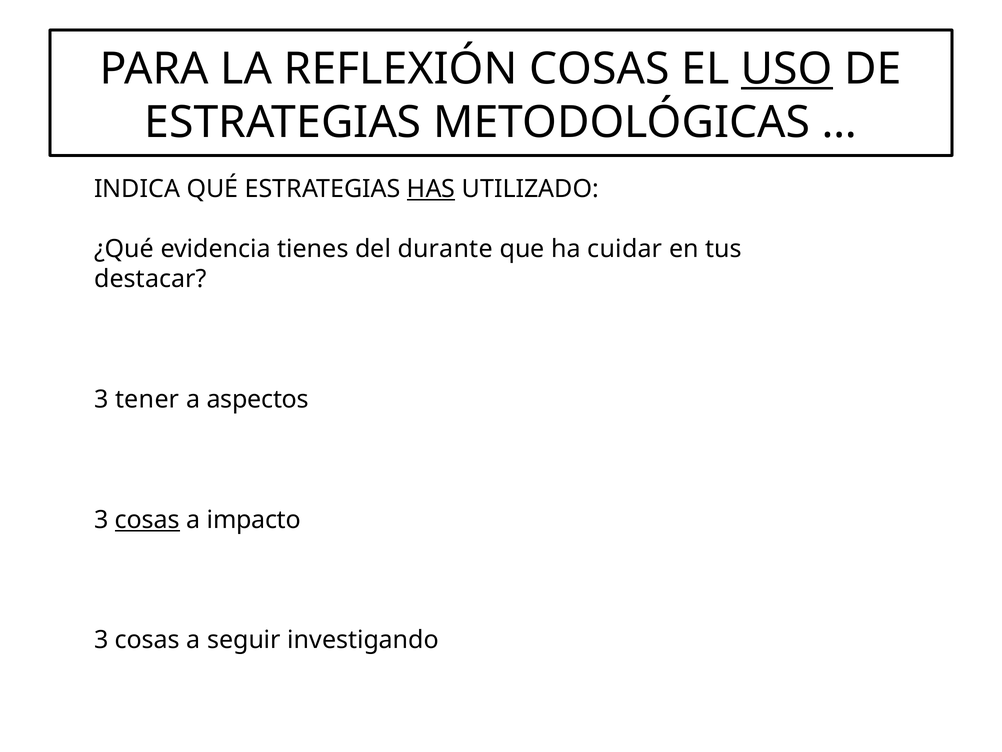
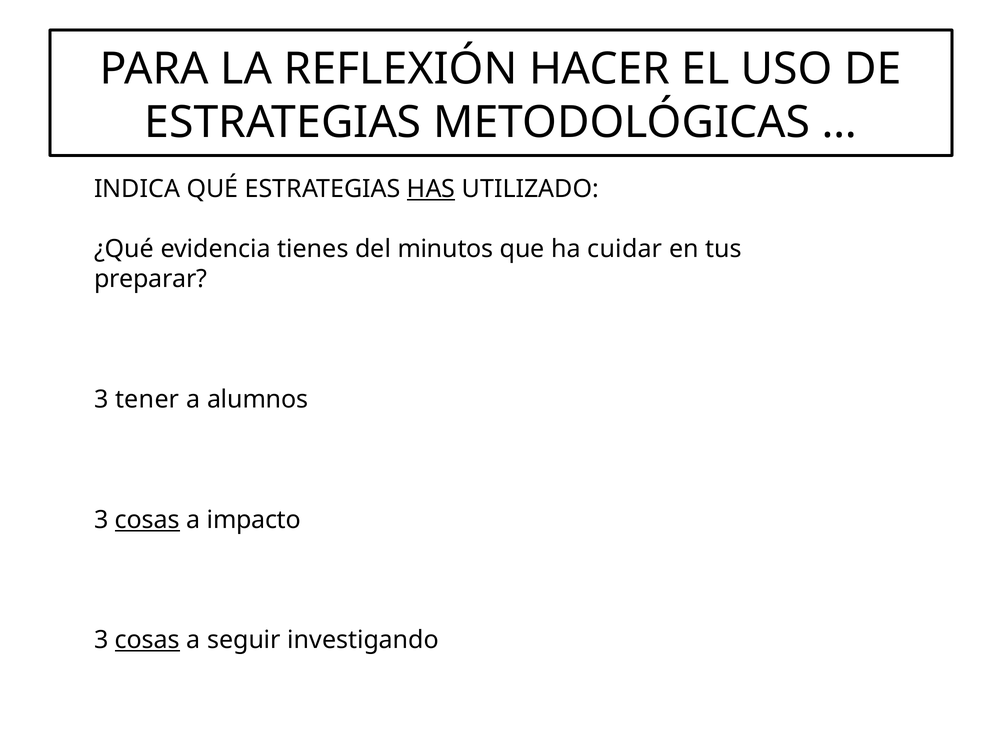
REFLEXIÓN COSAS: COSAS -> HACER
USO underline: present -> none
durante: durante -> minutos
destacar: destacar -> preparar
aspectos: aspectos -> alumnos
cosas at (147, 640) underline: none -> present
